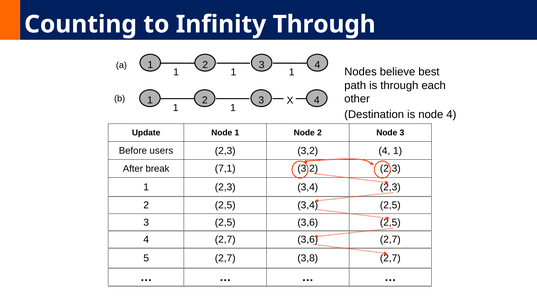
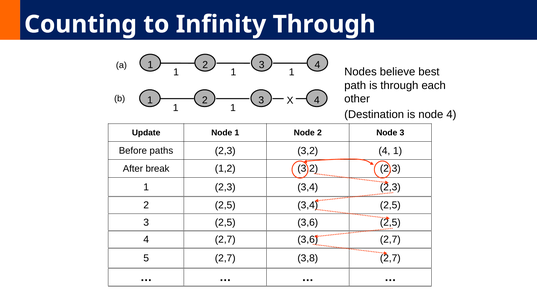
users: users -> paths
7,1: 7,1 -> 1,2
